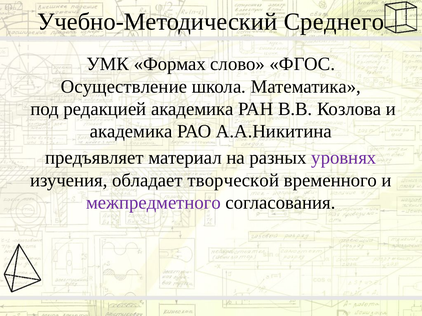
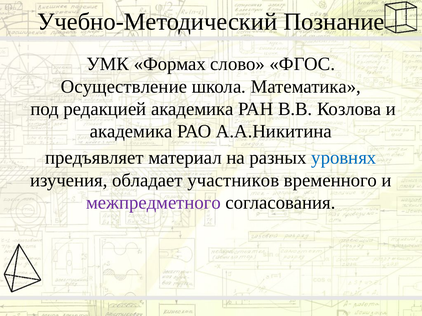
Среднего: Среднего -> Познание
уровнях colour: purple -> blue
творческой: творческой -> участников
